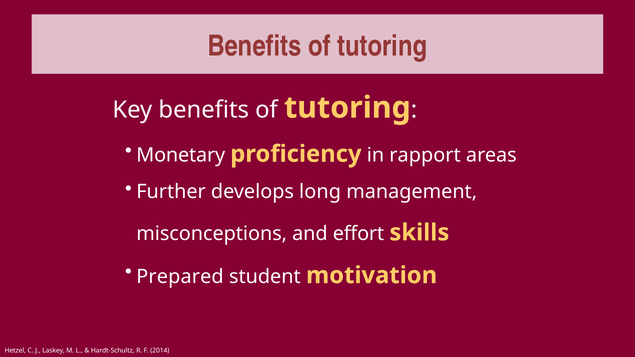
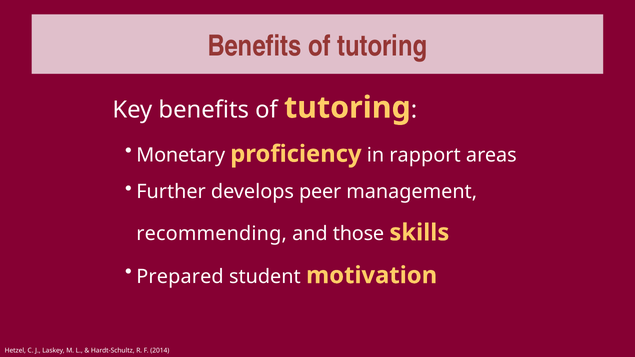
long: long -> peer
misconceptions: misconceptions -> recommending
effort: effort -> those
